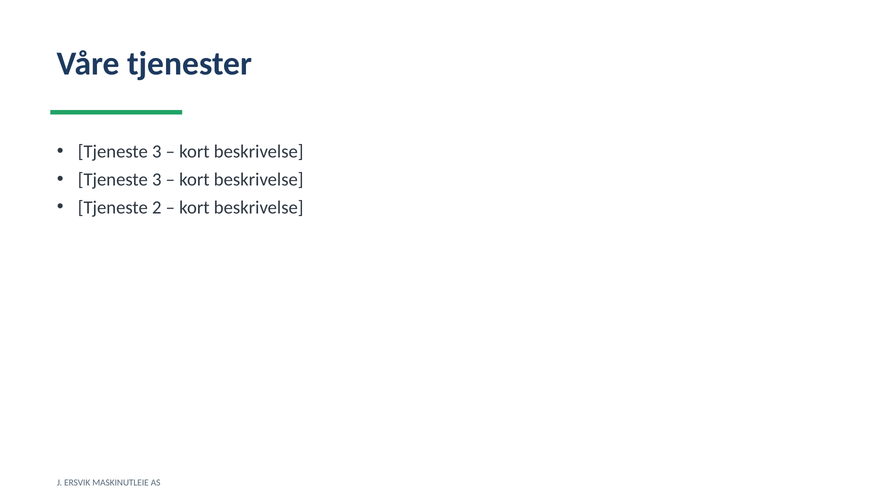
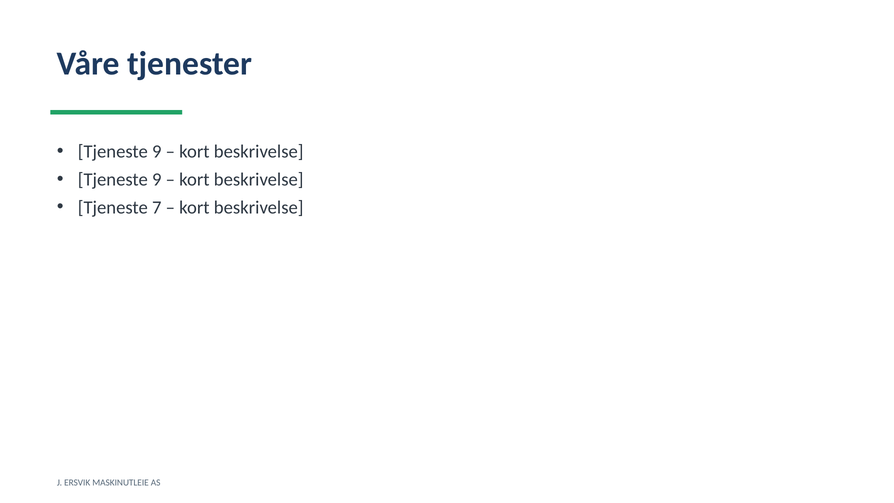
3 at (157, 151): 3 -> 9
3 at (157, 179): 3 -> 9
2: 2 -> 7
